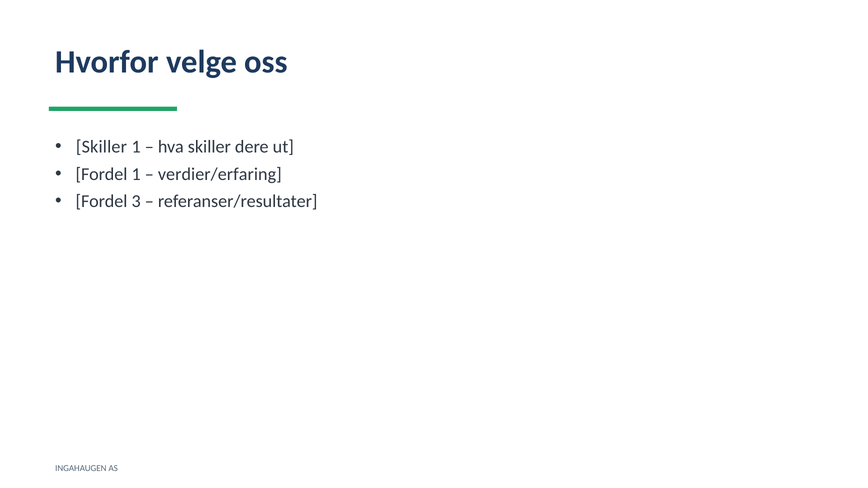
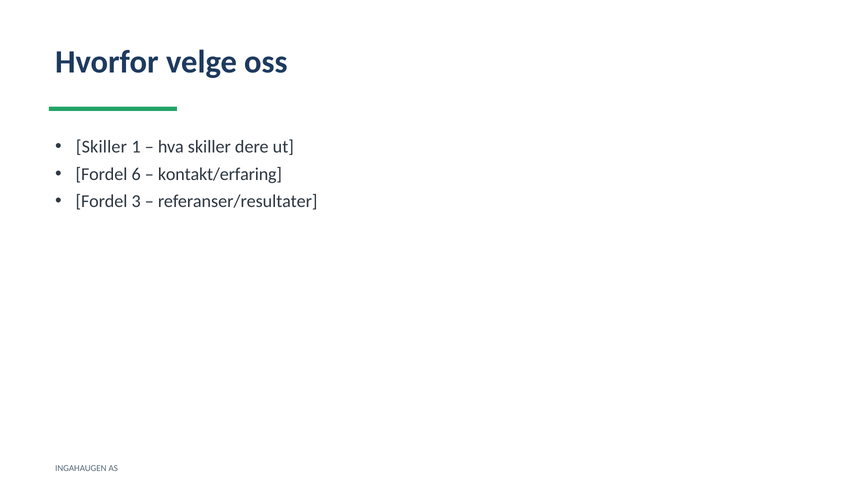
Fordel 1: 1 -> 6
verdier/erfaring: verdier/erfaring -> kontakt/erfaring
